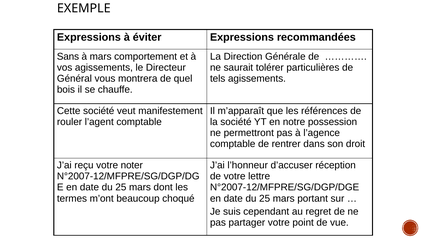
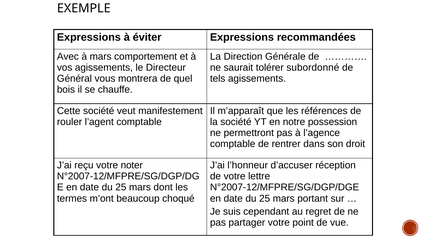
Sans: Sans -> Avec
particulières: particulières -> subordonné
